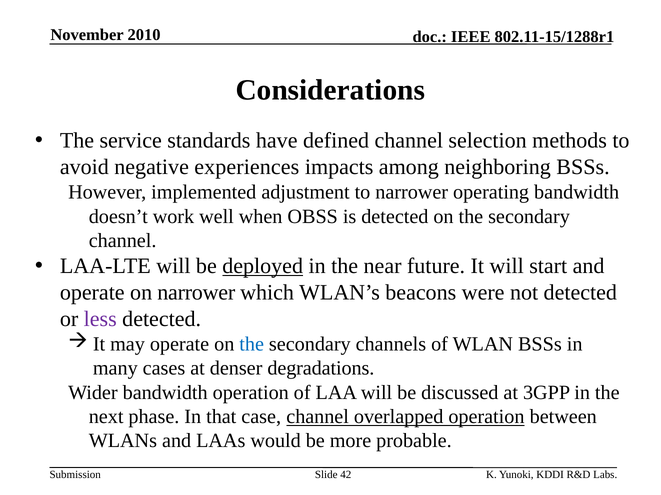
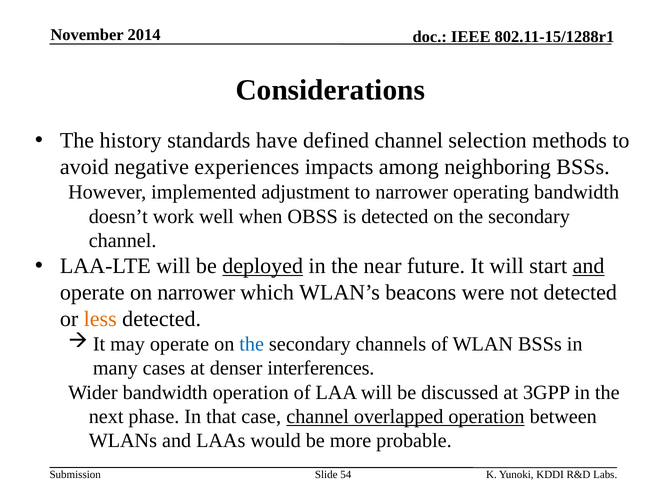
2010: 2010 -> 2014
service: service -> history
and at (589, 266) underline: none -> present
less colour: purple -> orange
degradations: degradations -> interferences
42: 42 -> 54
